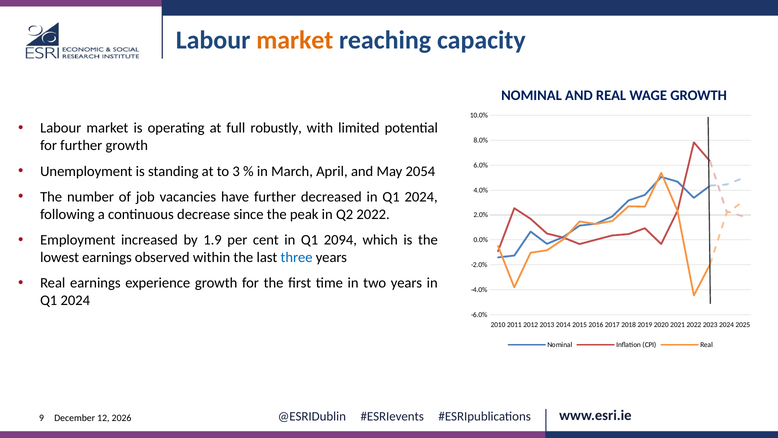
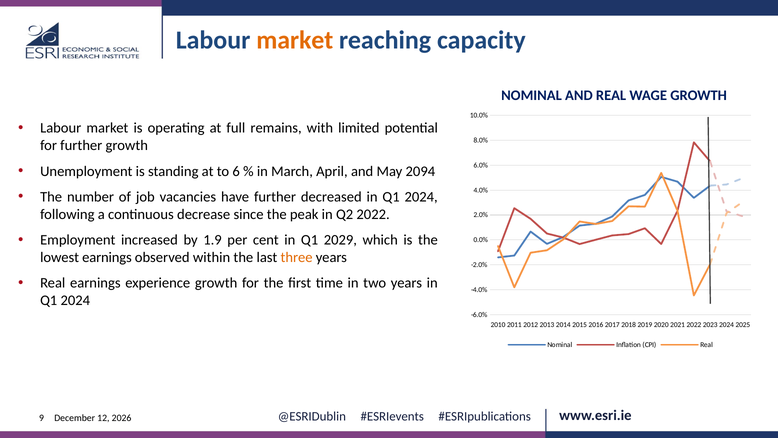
robustly: robustly -> remains
3: 3 -> 6
2054: 2054 -> 2094
2094: 2094 -> 2029
three colour: blue -> orange
